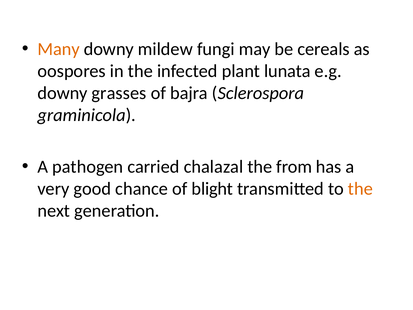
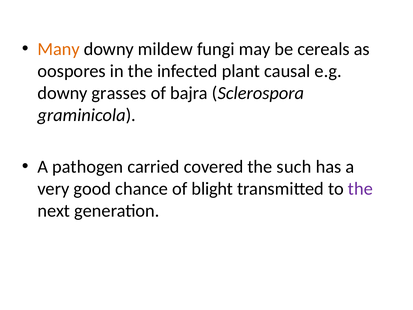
lunata: lunata -> causal
chalazal: chalazal -> covered
from: from -> such
the at (360, 189) colour: orange -> purple
